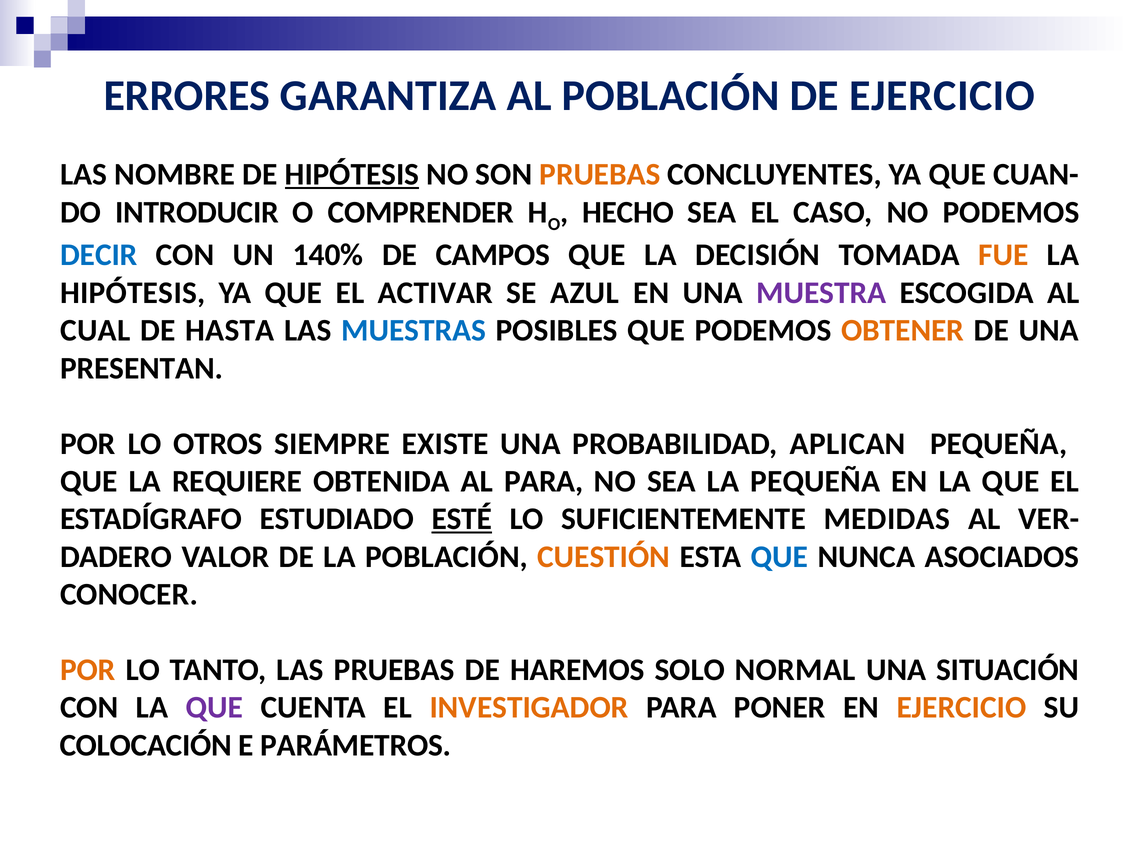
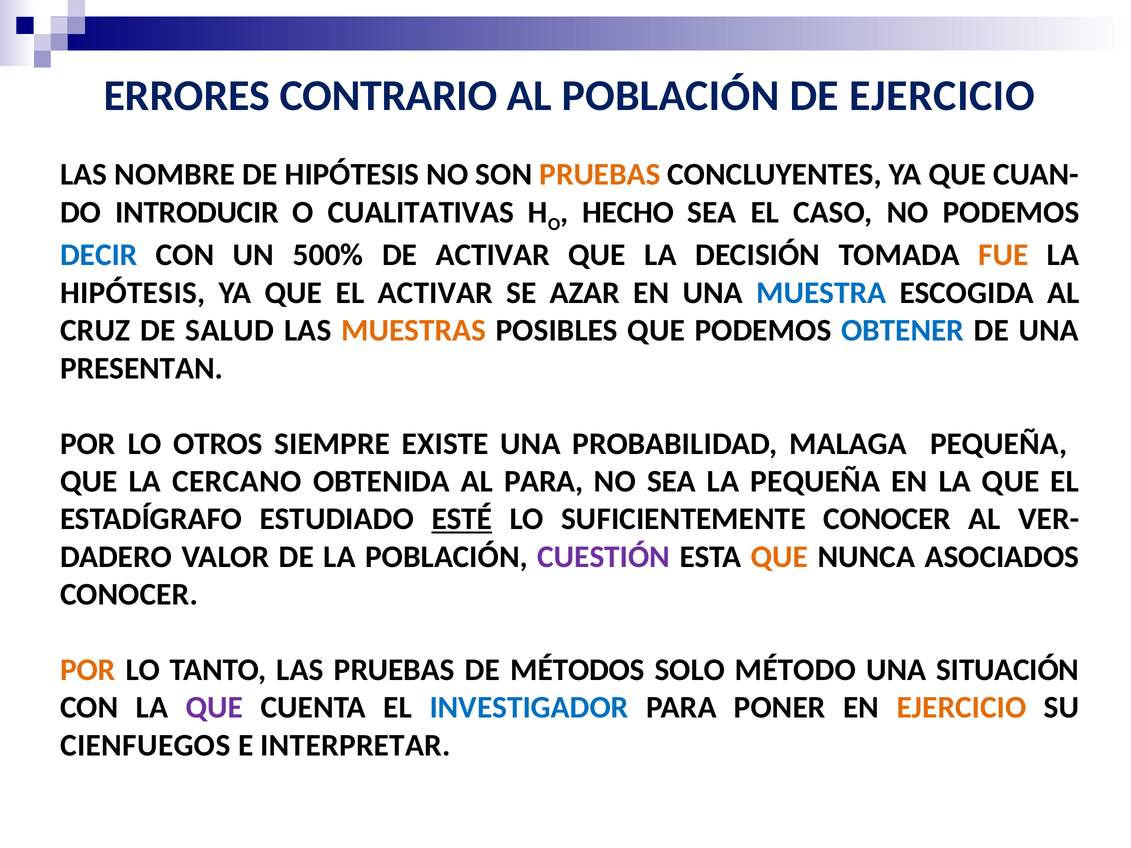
GARANTIZA: GARANTIZA -> CONTRARIO
HIPÓTESIS at (352, 175) underline: present -> none
COMPRENDER: COMPRENDER -> CUALITATIVAS
140%: 140% -> 500%
DE CAMPOS: CAMPOS -> ACTIVAR
AZUL: AZUL -> AZAR
MUESTRA colour: purple -> blue
CUAL: CUAL -> CRUZ
HASTA: HASTA -> SALUD
MUESTRAS colour: blue -> orange
OBTENER colour: orange -> blue
APLICAN: APLICAN -> MALAGA
REQUIERE: REQUIERE -> CERCANO
SUFICIENTEMENTE MEDIDAS: MEDIDAS -> CONOCER
CUESTIÓN colour: orange -> purple
QUE at (779, 557) colour: blue -> orange
HAREMOS: HAREMOS -> MÉTODOS
NORMAL: NORMAL -> MÉTODO
INVESTIGADOR colour: orange -> blue
COLOCACIÓN: COLOCACIÓN -> CIENFUEGOS
PARÁMETROS: PARÁMETROS -> INTERPRETAR
